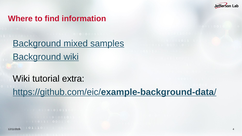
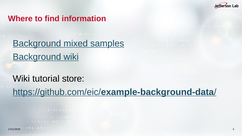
extra: extra -> store
